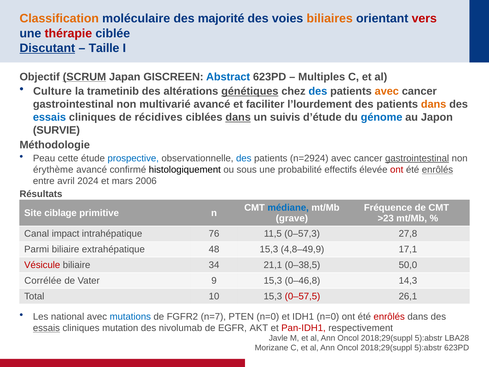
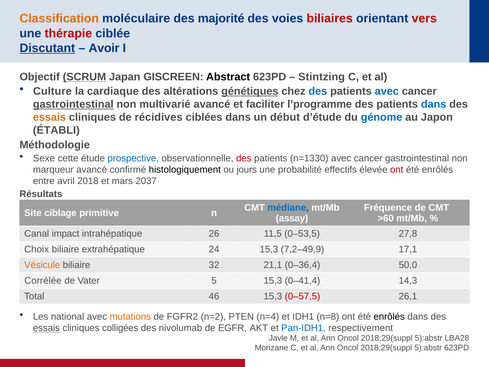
biliaires colour: orange -> red
Taille: Taille -> Avoir
Abstract colour: blue -> black
Multiples: Multiples -> Stintzing
trametinib: trametinib -> cardiaque
avec at (387, 91) colour: orange -> blue
gastrointestinal at (73, 104) underline: none -> present
l’lourdement: l’lourdement -> l’programme
dans at (434, 104) colour: orange -> blue
essais at (49, 117) colour: blue -> orange
dans at (238, 117) underline: present -> none
suivis: suivis -> début
SURVIE: SURVIE -> ÉTABLI
Peau: Peau -> Sexe
des at (244, 158) colour: blue -> red
n=2924: n=2924 -> n=1330
gastrointestinal at (417, 158) underline: present -> none
érythème: érythème -> marqueur
sous: sous -> jours
enrôlés at (437, 170) underline: present -> none
2024: 2024 -> 2018
2006: 2006 -> 2037
grave: grave -> assay
>23: >23 -> >60
76: 76 -> 26
0–57,3: 0–57,3 -> 0–53,5
Parmi: Parmi -> Choix
48: 48 -> 24
4,8–49,9: 4,8–49,9 -> 7,2–49,9
Vésicule colour: red -> orange
34: 34 -> 32
0–38,5: 0–38,5 -> 0–36,4
9: 9 -> 5
0–46,8: 0–46,8 -> 0–41,4
10: 10 -> 46
mutations colour: blue -> orange
n=7: n=7 -> n=2
PTEN n=0: n=0 -> n=4
IDH1 n=0: n=0 -> n=8
enrôlés at (389, 316) colour: red -> black
mutation: mutation -> colligées
Pan-IDH1 colour: red -> blue
